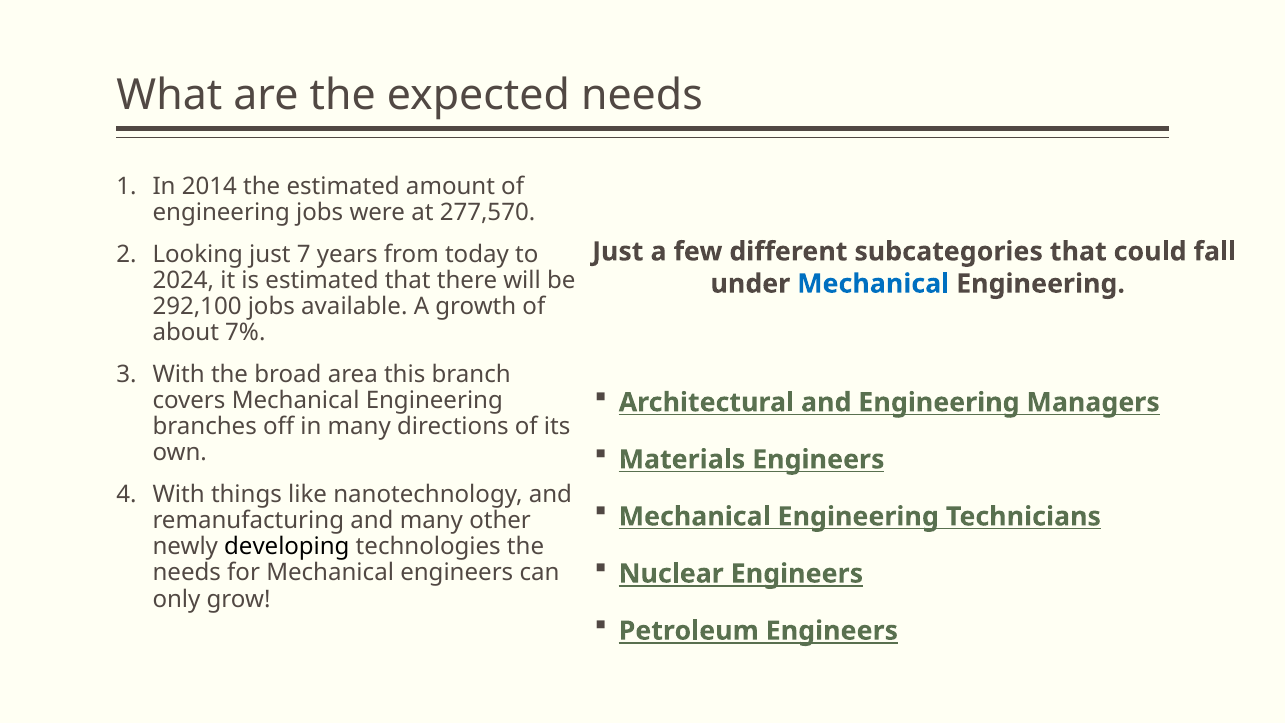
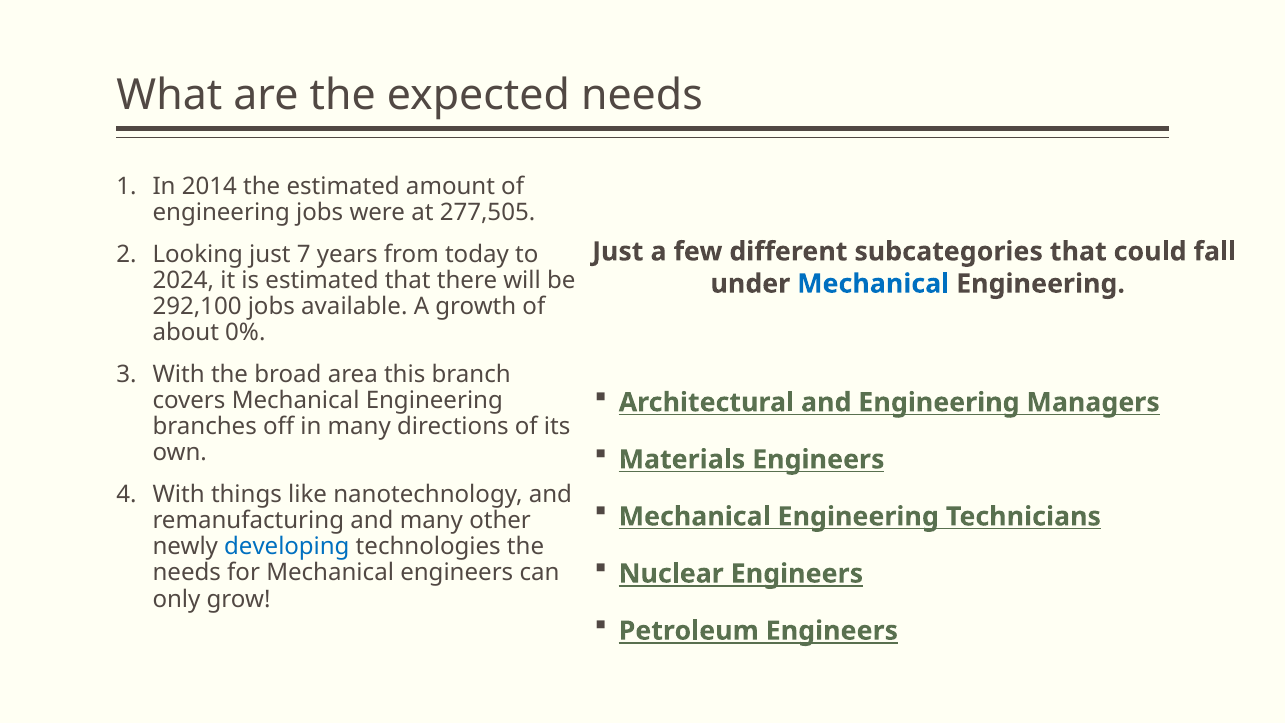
277,570: 277,570 -> 277,505
7%: 7% -> 0%
developing colour: black -> blue
